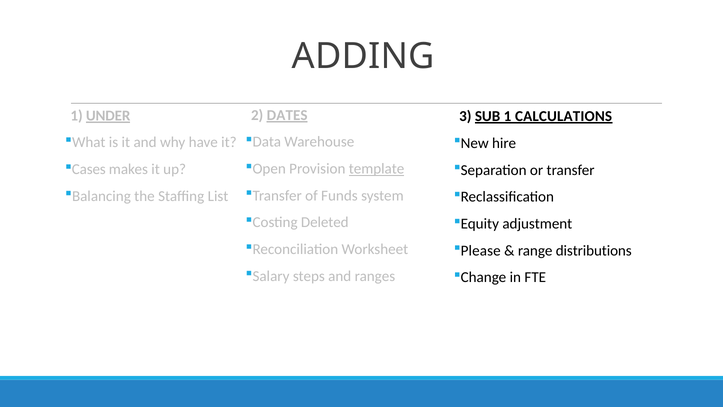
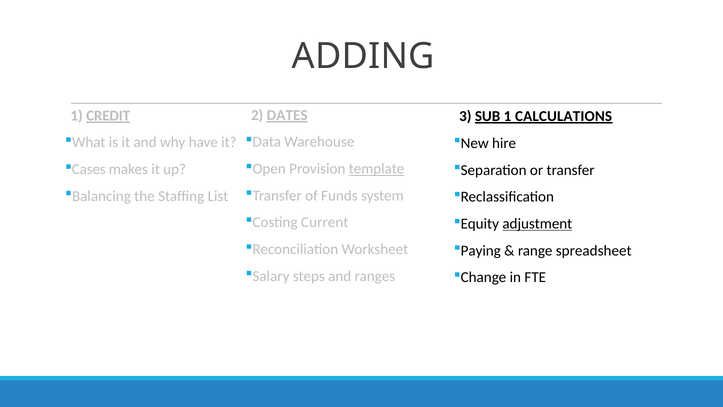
UNDER: UNDER -> CREDIT
Deleted: Deleted -> Current
adjustment underline: none -> present
Please: Please -> Paying
distributions: distributions -> spreadsheet
